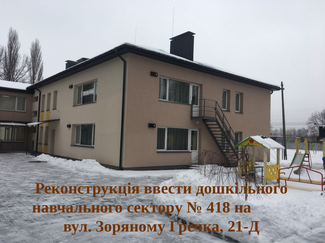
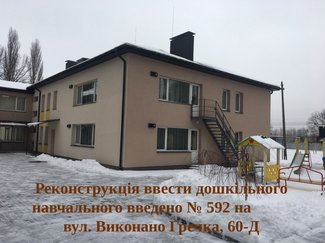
сектору: сектору -> введено
418: 418 -> 592
Зоряному: Зоряному -> Виконано
21-Д: 21-Д -> 60-Д
